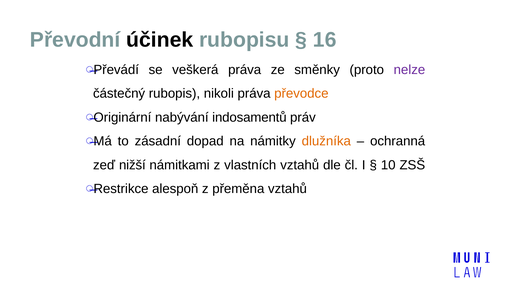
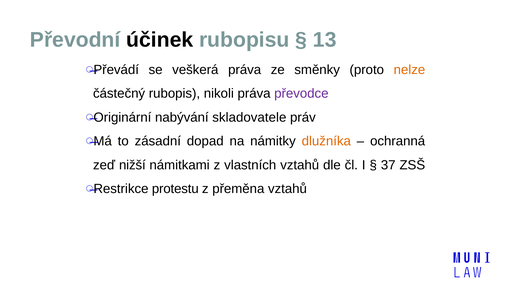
16: 16 -> 13
nelze colour: purple -> orange
převodce colour: orange -> purple
indosamentů: indosamentů -> skladovatele
10: 10 -> 37
alespoň: alespoň -> protestu
